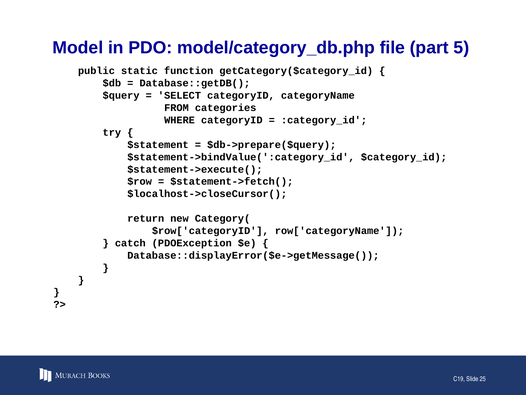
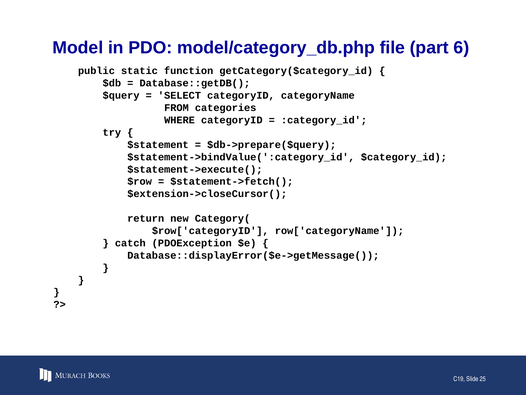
5: 5 -> 6
$localhost->closeCursor(: $localhost->closeCursor( -> $extension->closeCursor(
